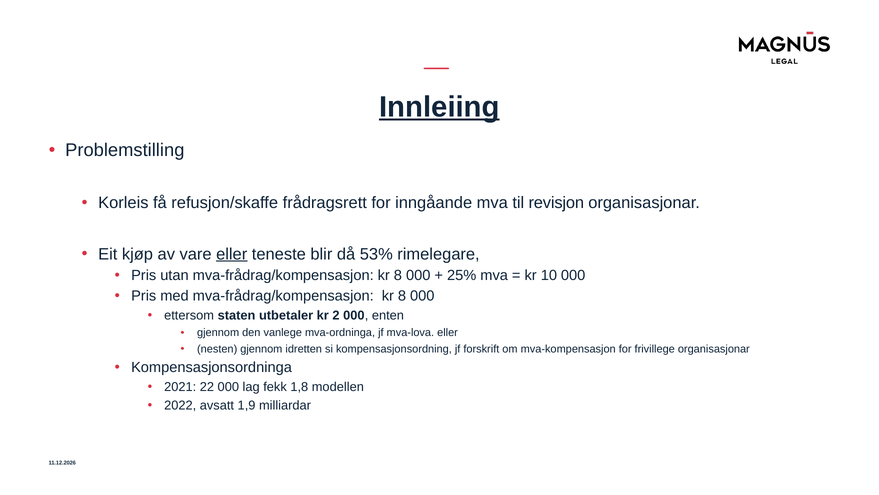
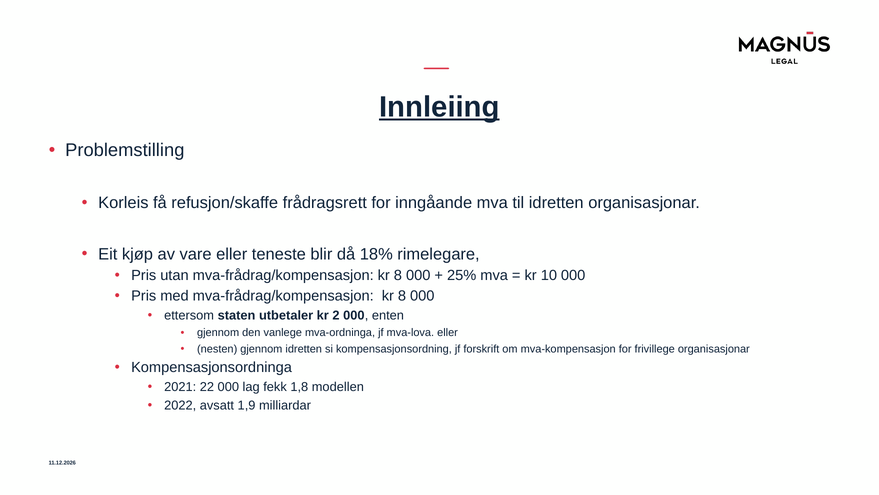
til revisjon: revisjon -> idretten
eller at (232, 254) underline: present -> none
53%: 53% -> 18%
